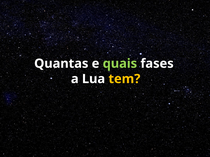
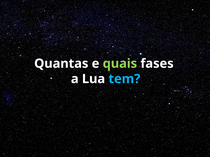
tem colour: yellow -> light blue
